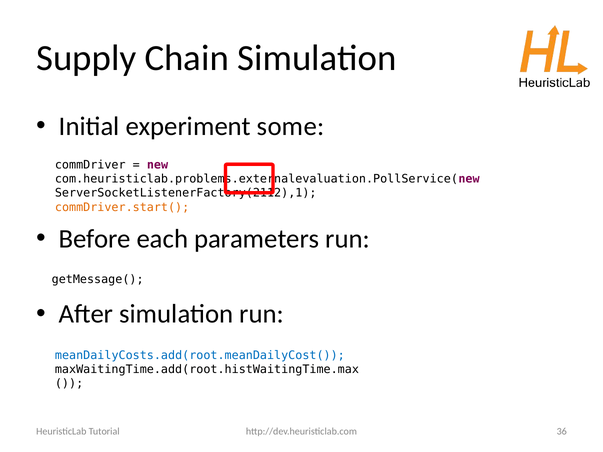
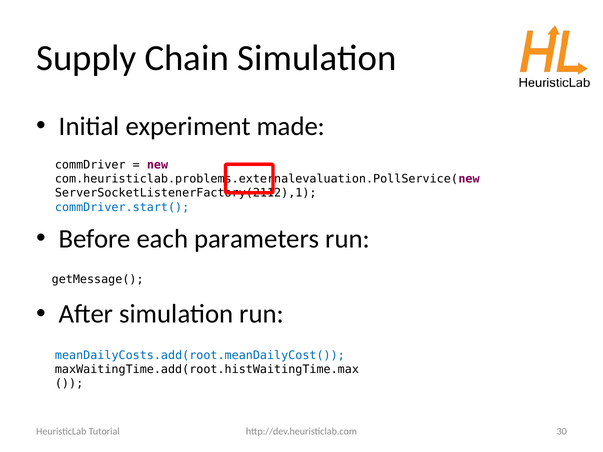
some: some -> made
commDriver.start( colour: orange -> blue
36: 36 -> 30
